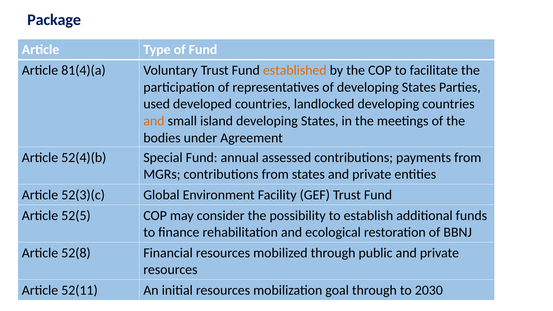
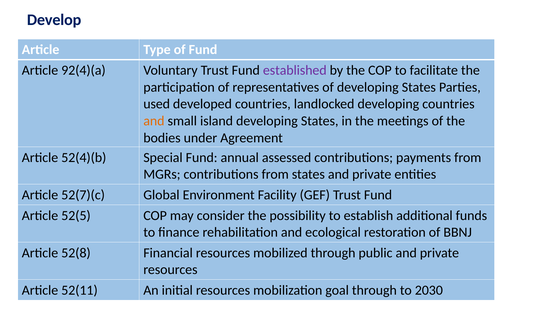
Package: Package -> Develop
81(4)(a: 81(4)(a -> 92(4)(a
established colour: orange -> purple
52(3)(c: 52(3)(c -> 52(7)(c
